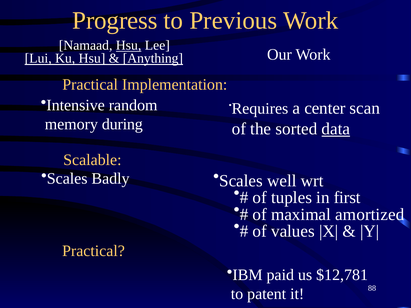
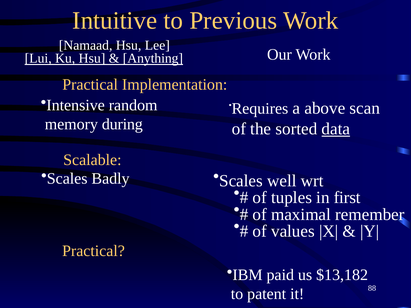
Progress: Progress -> Intuitive
Hsu at (129, 45) underline: present -> none
center: center -> above
amortized: amortized -> remember
$12,781: $12,781 -> $13,182
